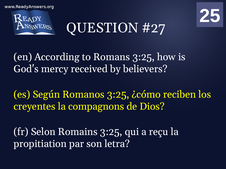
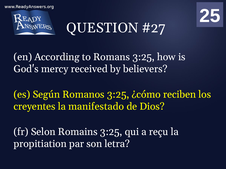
compagnons: compagnons -> manifestado
